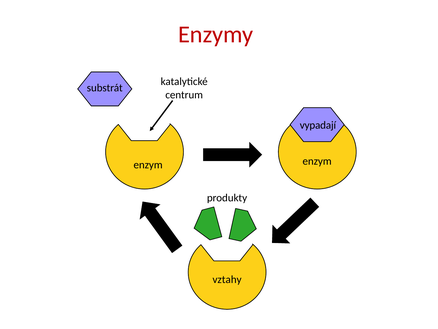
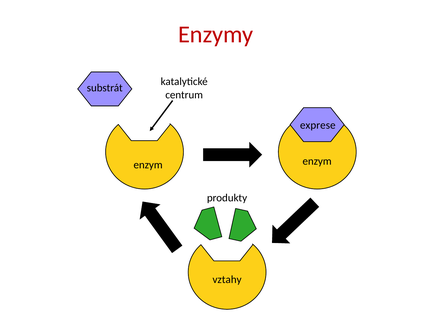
vypadají: vypadají -> exprese
